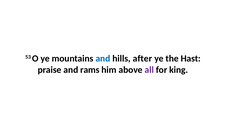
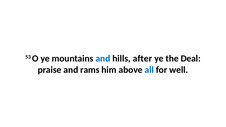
Hast: Hast -> Deal
all colour: purple -> blue
king: king -> well
